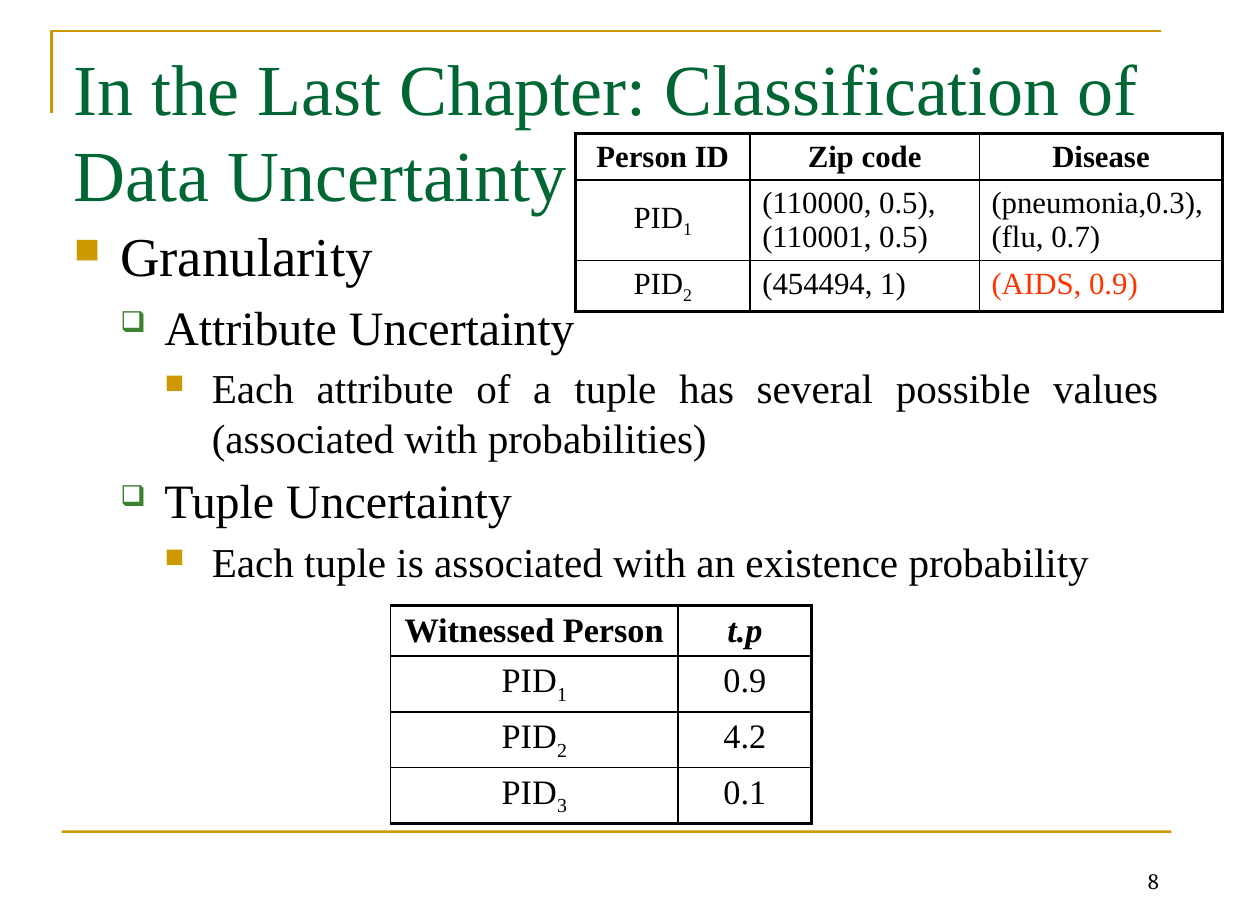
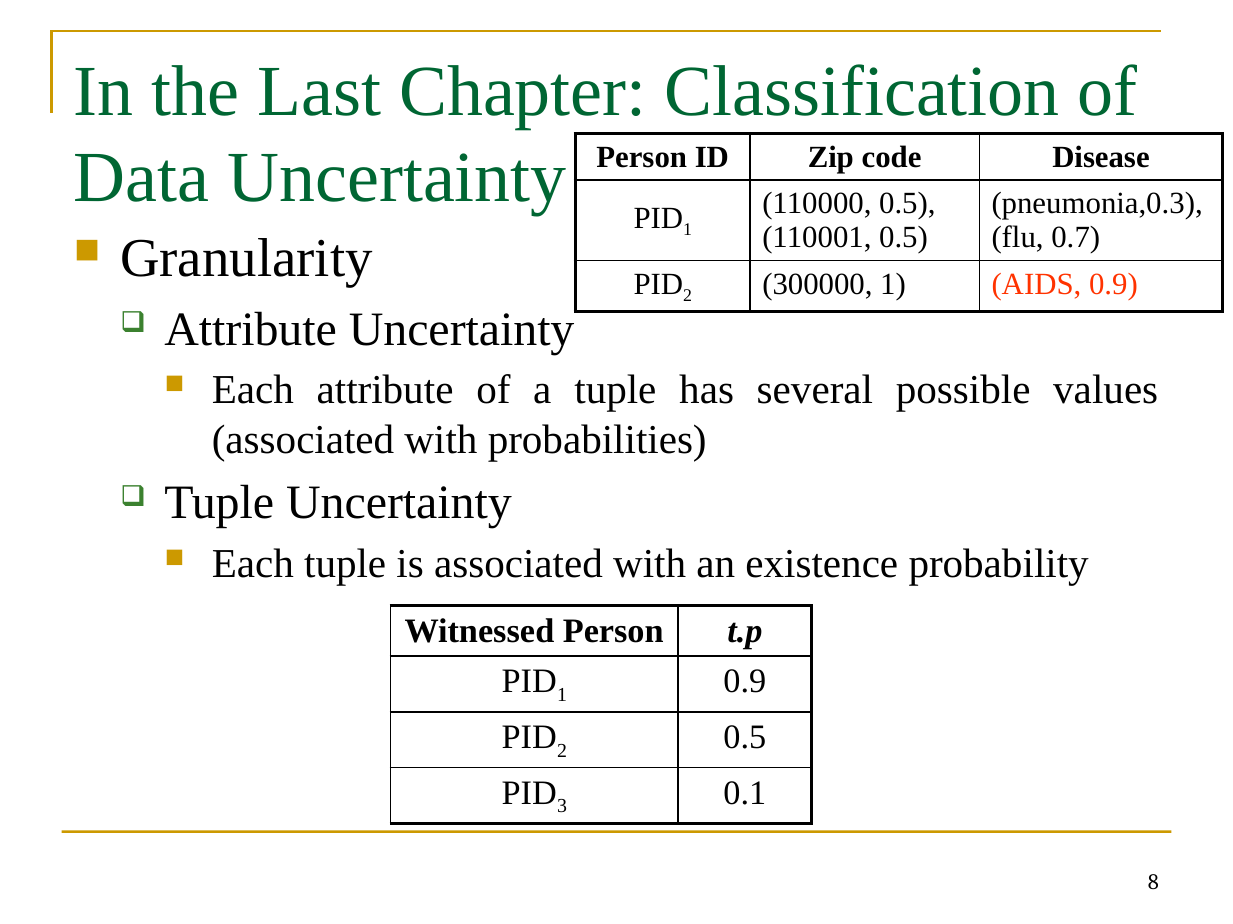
454494: 454494 -> 300000
4.2 at (745, 738): 4.2 -> 0.5
